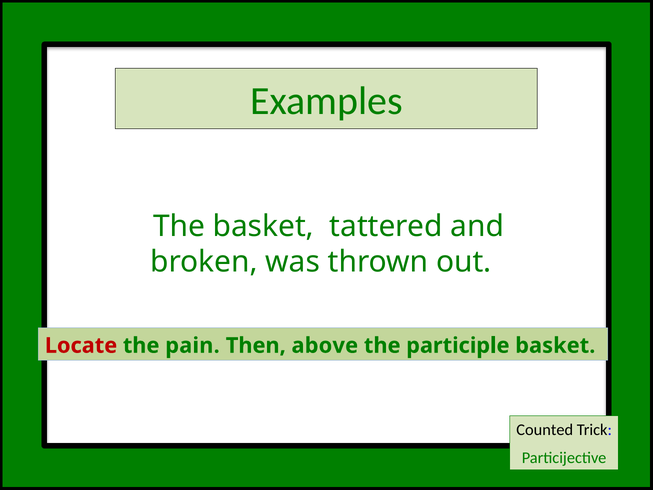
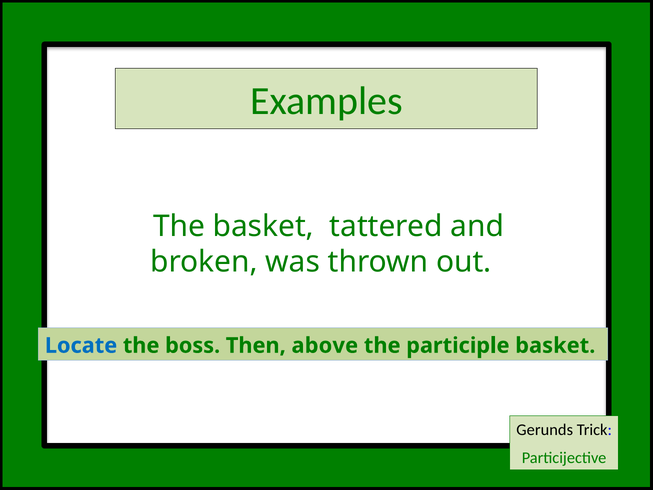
Locate colour: red -> blue
pain: pain -> boss
Counted: Counted -> Gerunds
